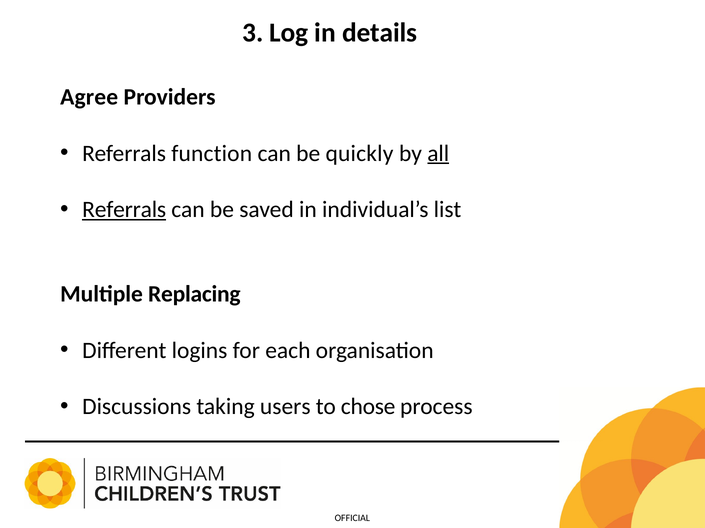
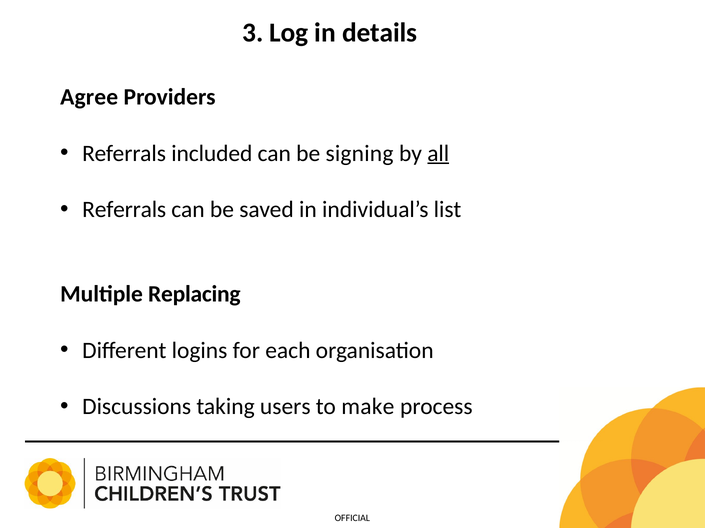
function: function -> included
quickly: quickly -> signing
Referrals at (124, 210) underline: present -> none
chose: chose -> make
